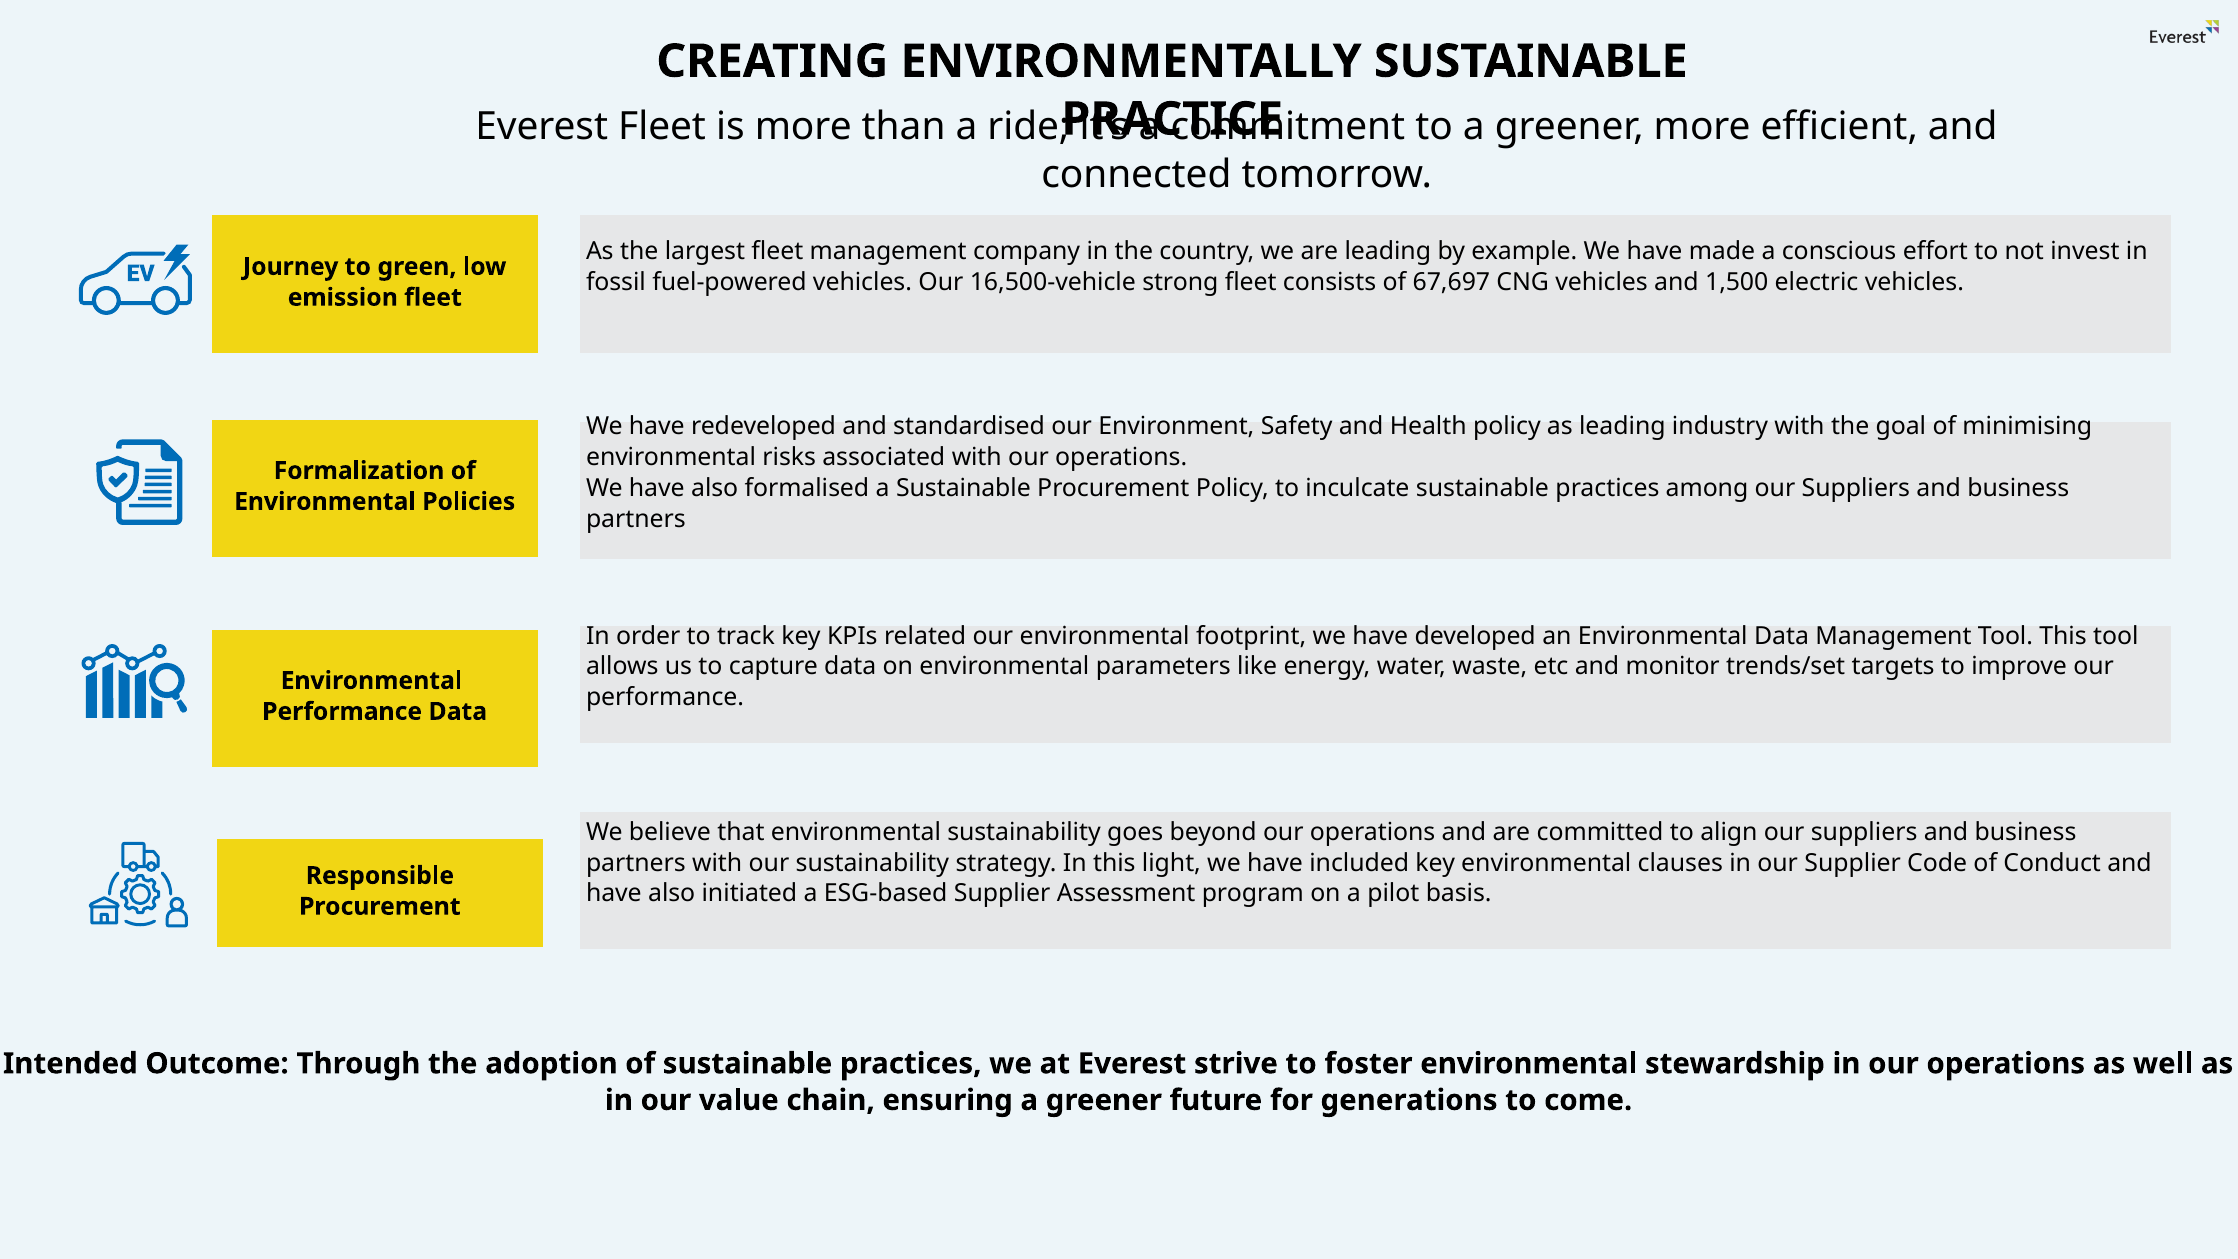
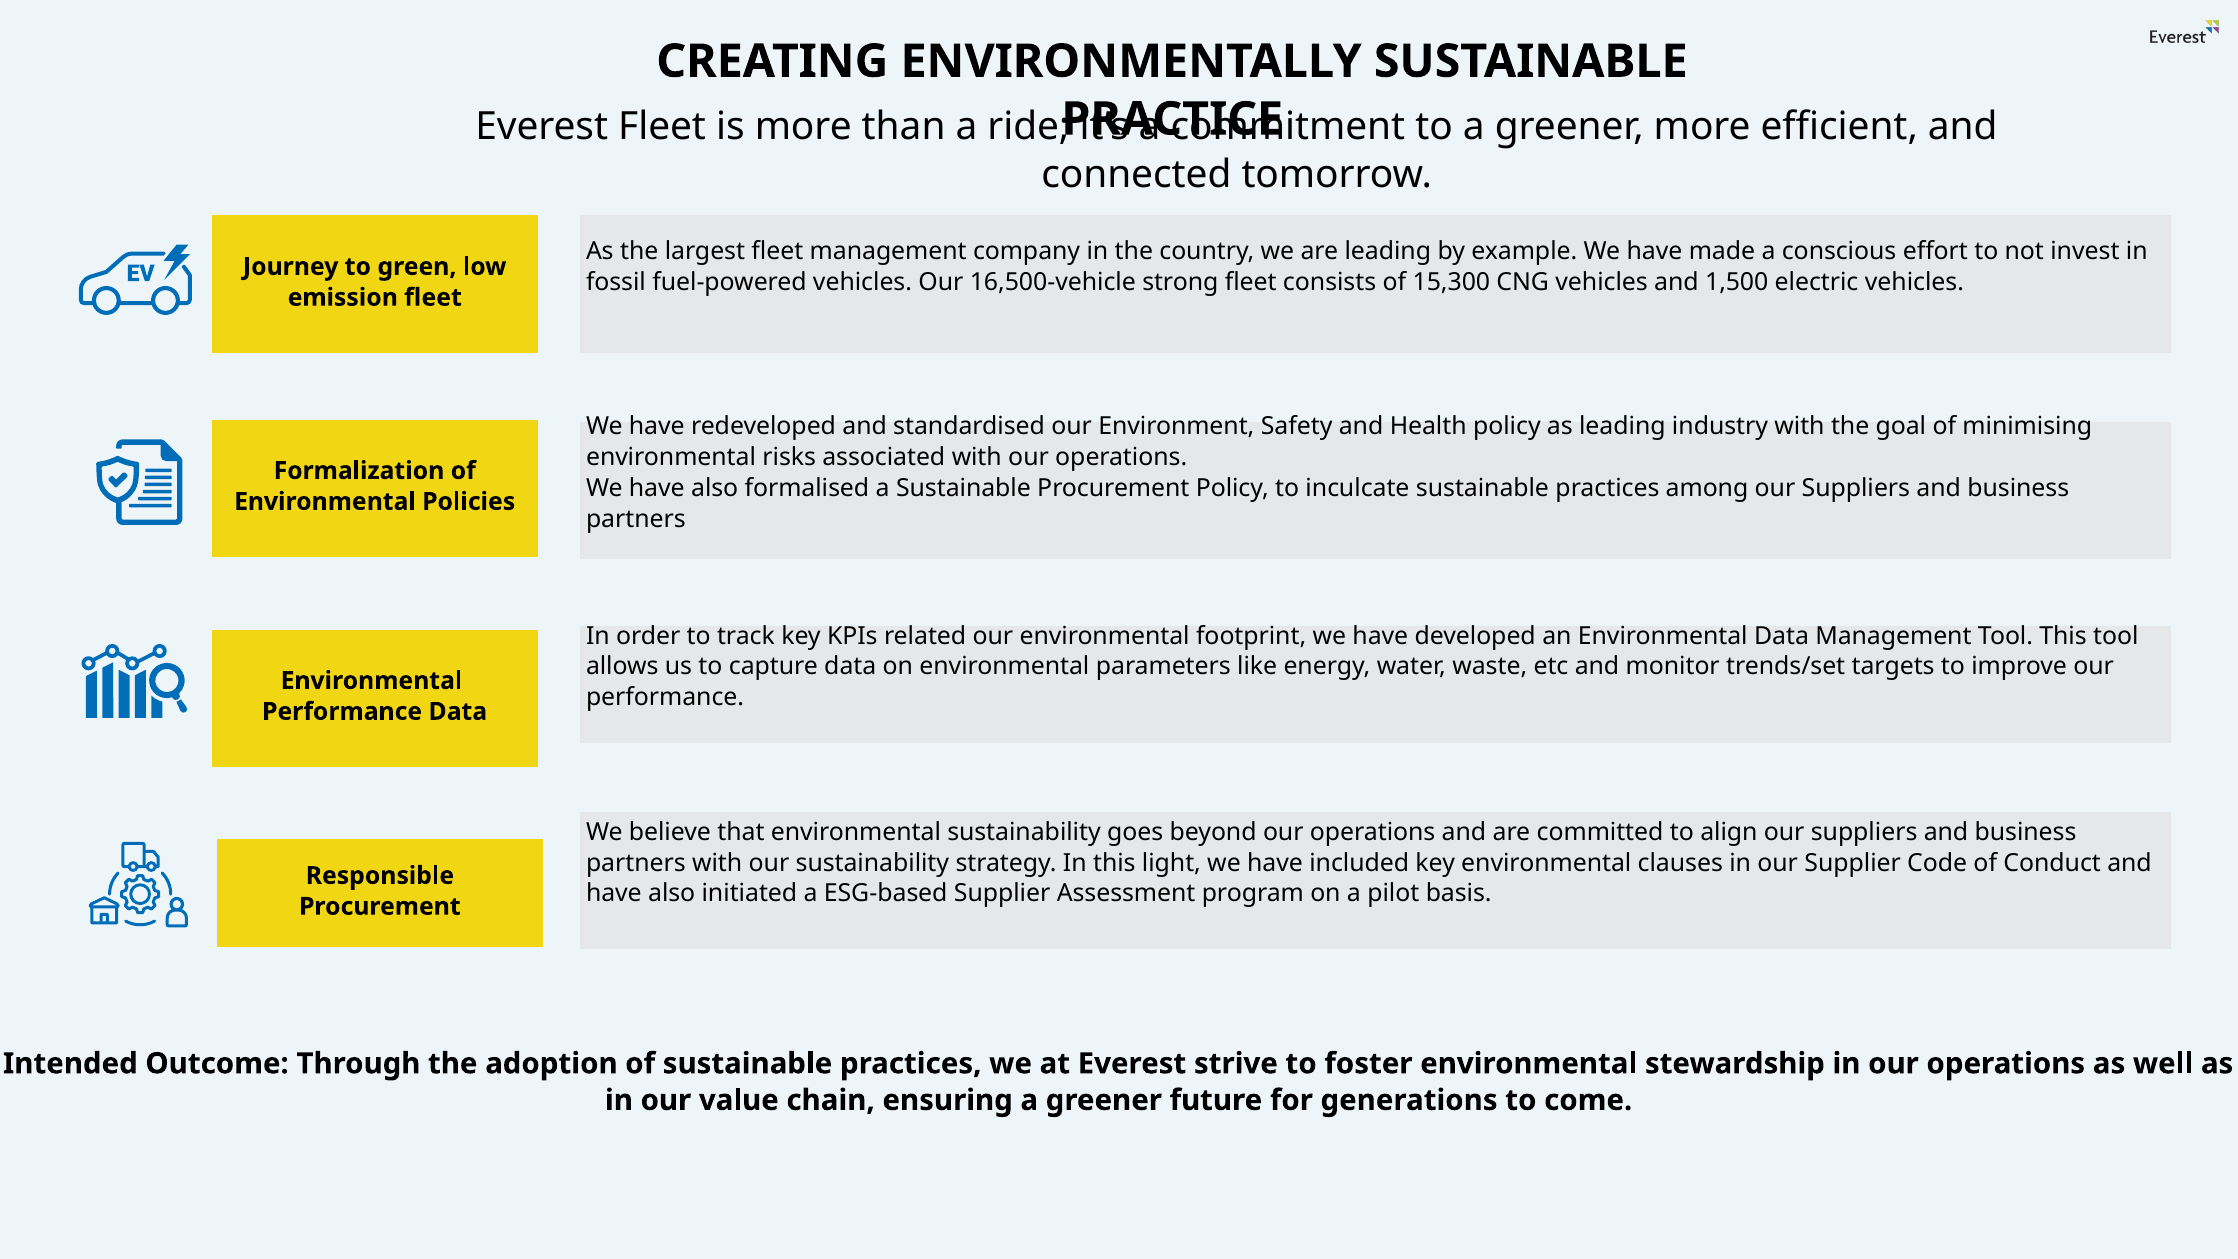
67,697: 67,697 -> 15,300
